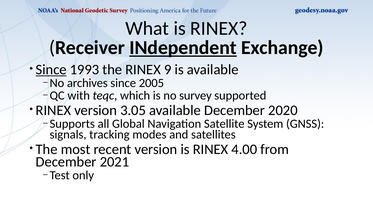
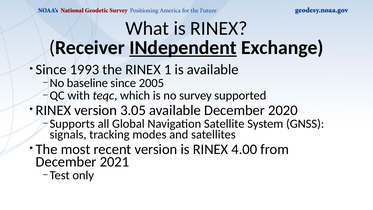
Since at (51, 70) underline: present -> none
9: 9 -> 1
archives: archives -> baseline
